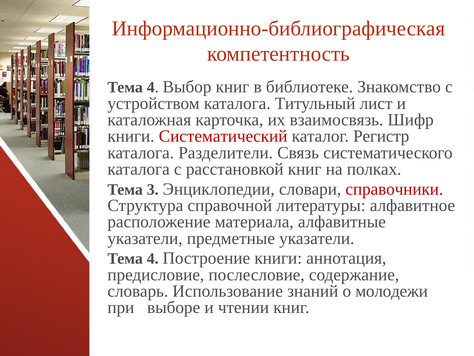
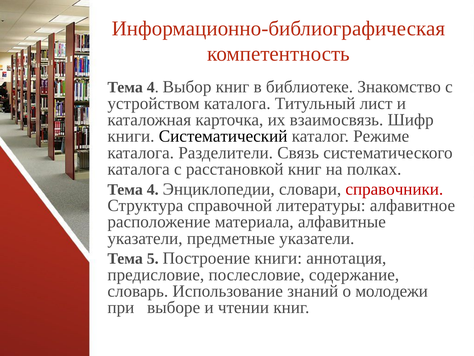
Систематический colour: red -> black
Регистр: Регистр -> Режиме
3 at (153, 189): 3 -> 4
4 at (153, 258): 4 -> 5
